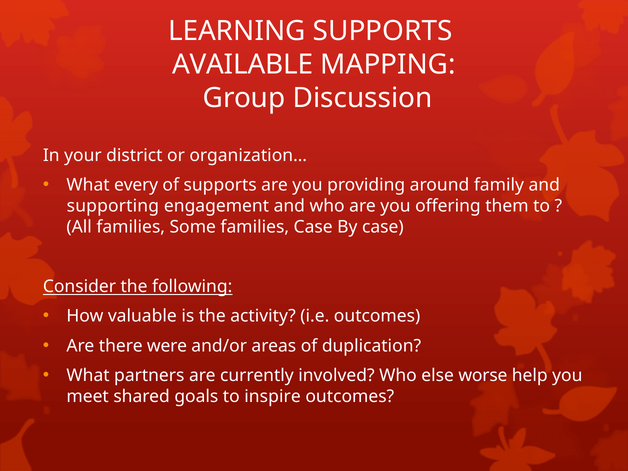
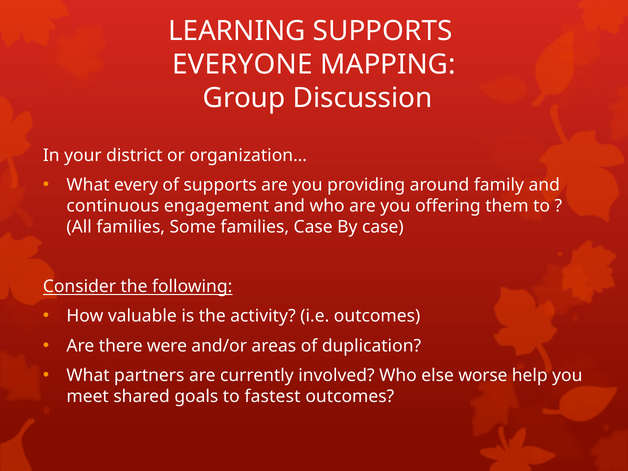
AVAILABLE: AVAILABLE -> EVERYONE
supporting: supporting -> continuous
inspire: inspire -> fastest
